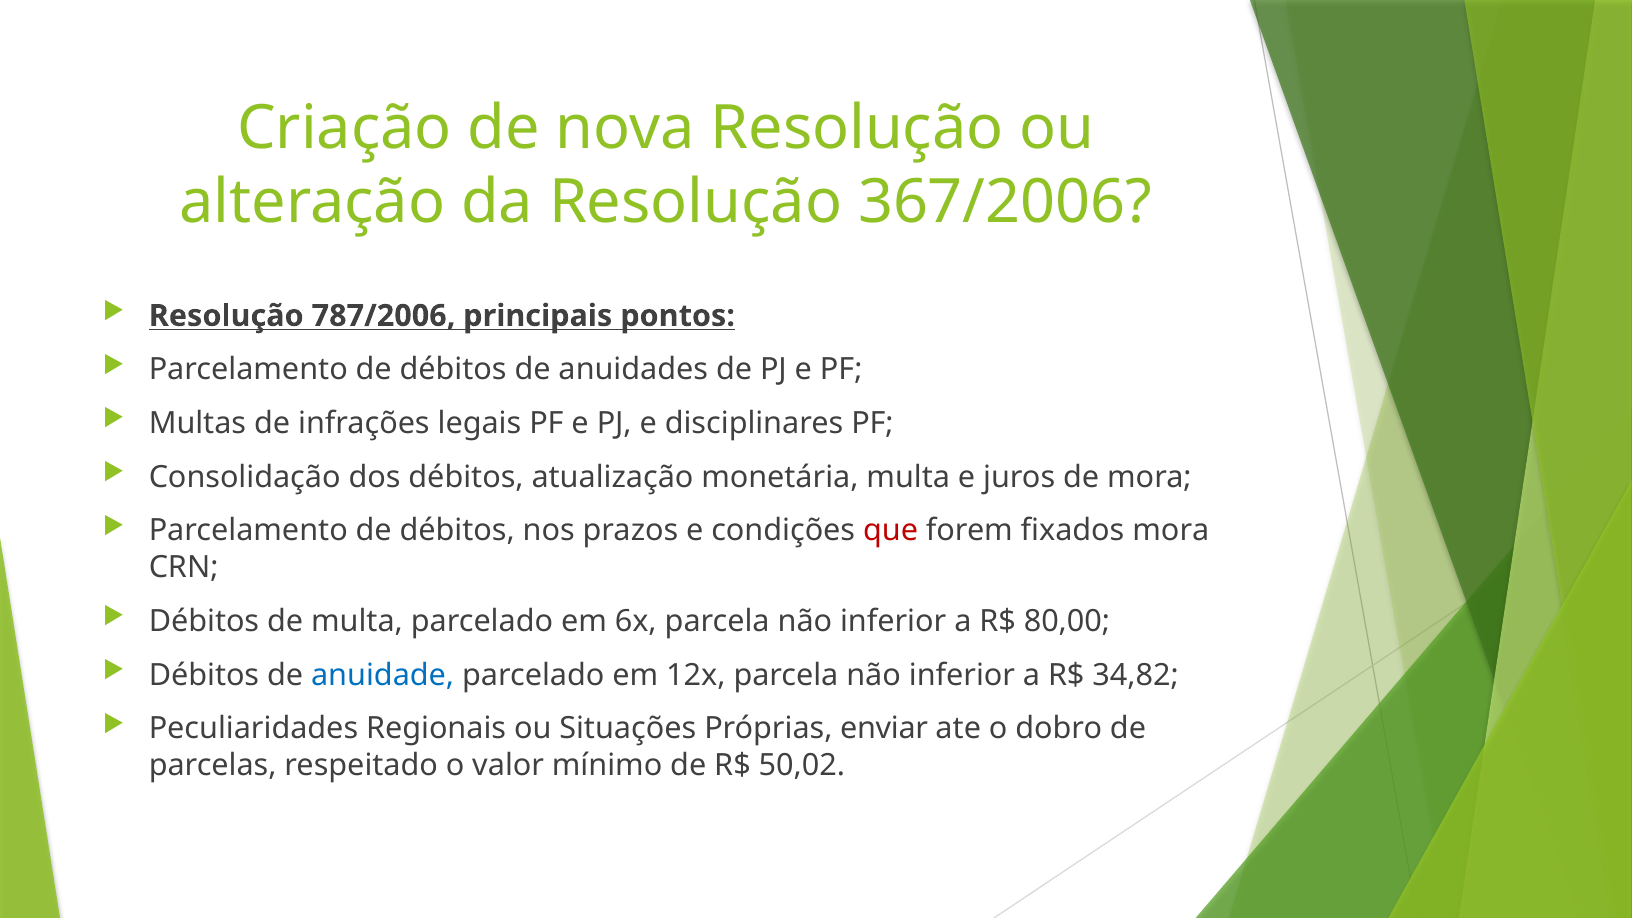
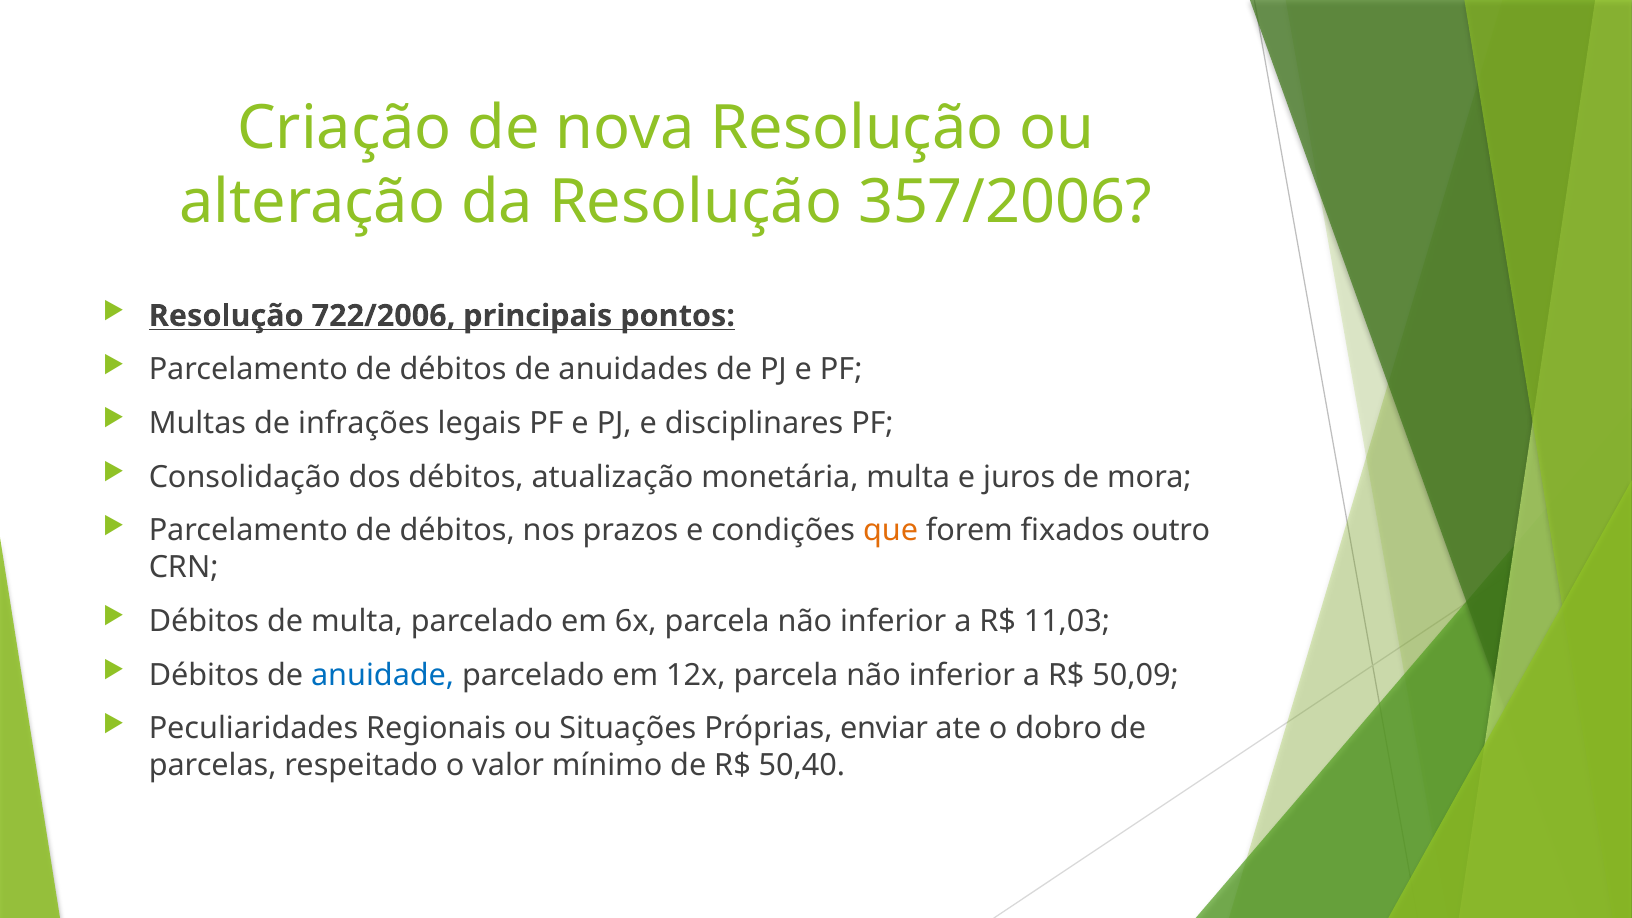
367/2006: 367/2006 -> 357/2006
787/2006: 787/2006 -> 722/2006
que colour: red -> orange
fixados mora: mora -> outro
80,00: 80,00 -> 11,03
34,82: 34,82 -> 50,09
50,02: 50,02 -> 50,40
